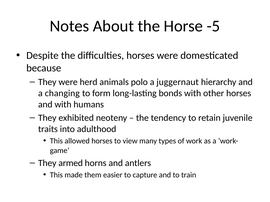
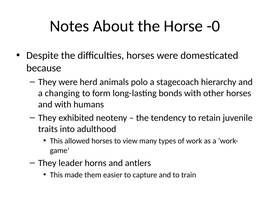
-5: -5 -> -0
juggernaut: juggernaut -> stagecoach
armed: armed -> leader
